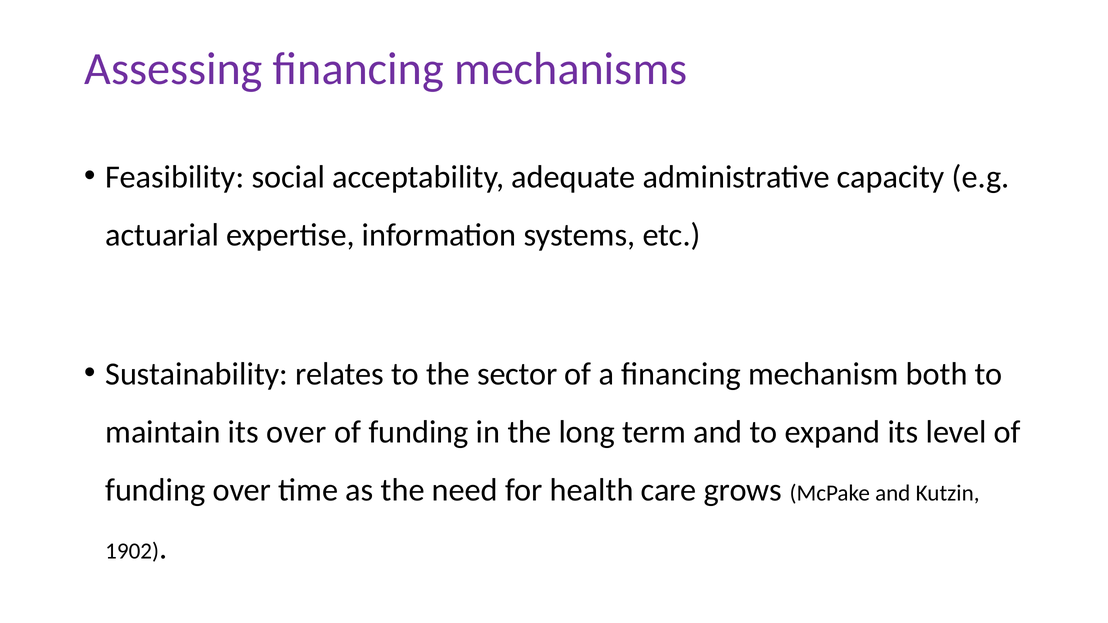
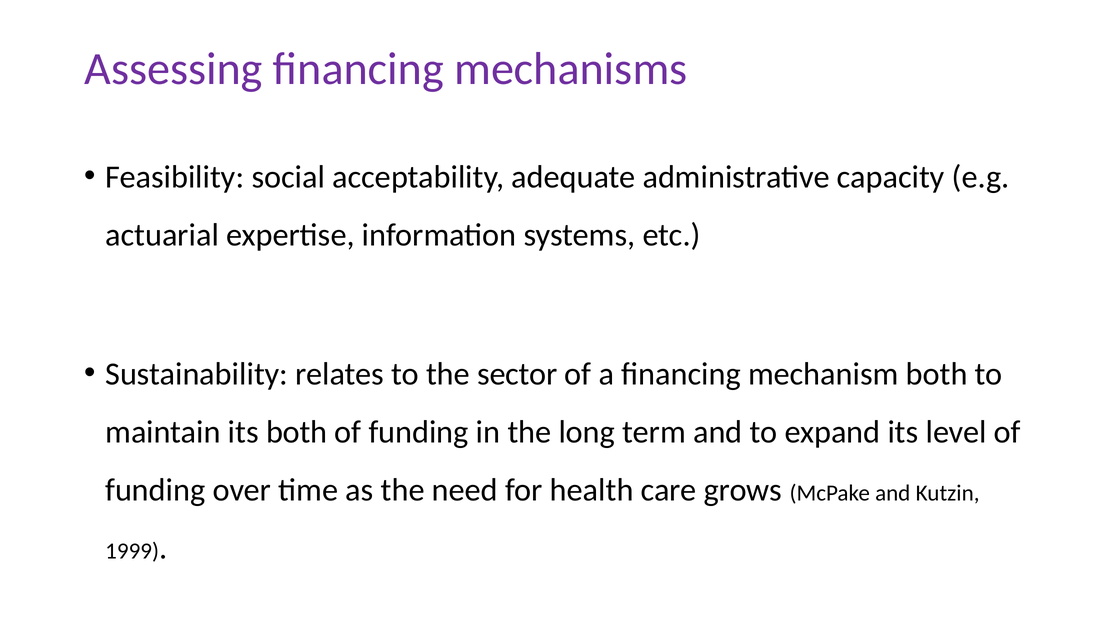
its over: over -> both
1902: 1902 -> 1999
